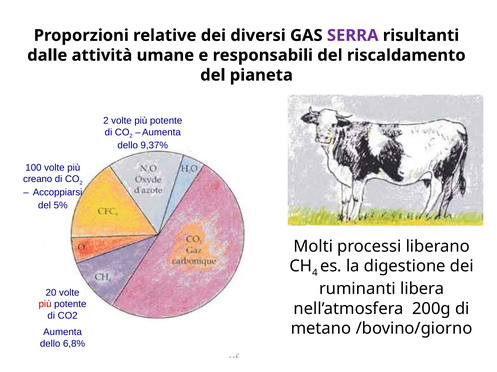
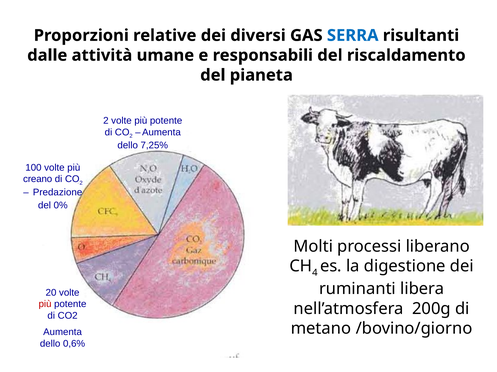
SERRA colour: purple -> blue
9,37%: 9,37% -> 7,25%
Accoppiarsi: Accoppiarsi -> Predazione
5%: 5% -> 0%
6,8%: 6,8% -> 0,6%
